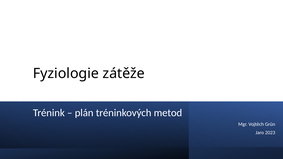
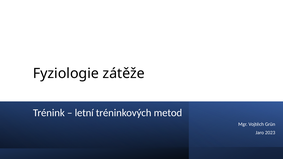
plán: plán -> letní
